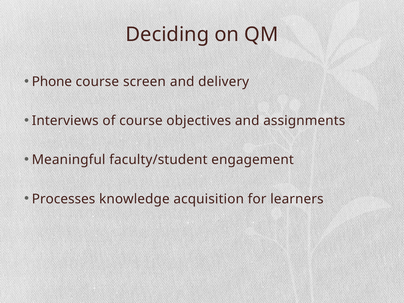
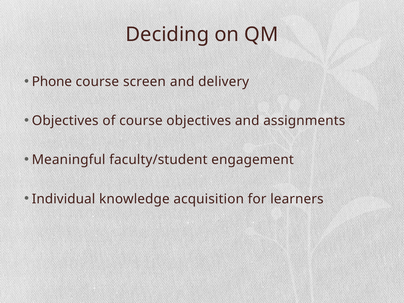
Interviews at (65, 121): Interviews -> Objectives
Processes: Processes -> Individual
